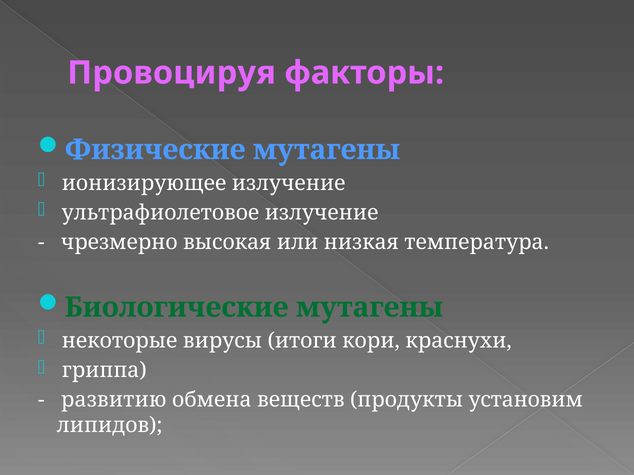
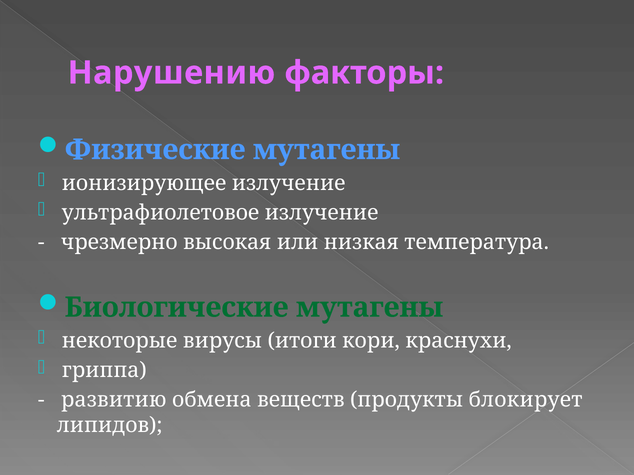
Провоцируя: Провоцируя -> Нарушению
установим: установим -> блокирует
